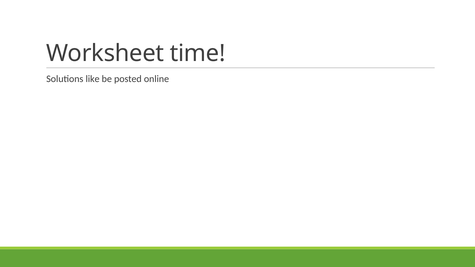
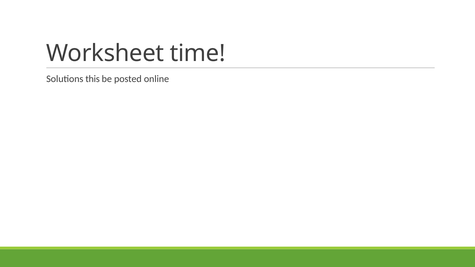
like: like -> this
